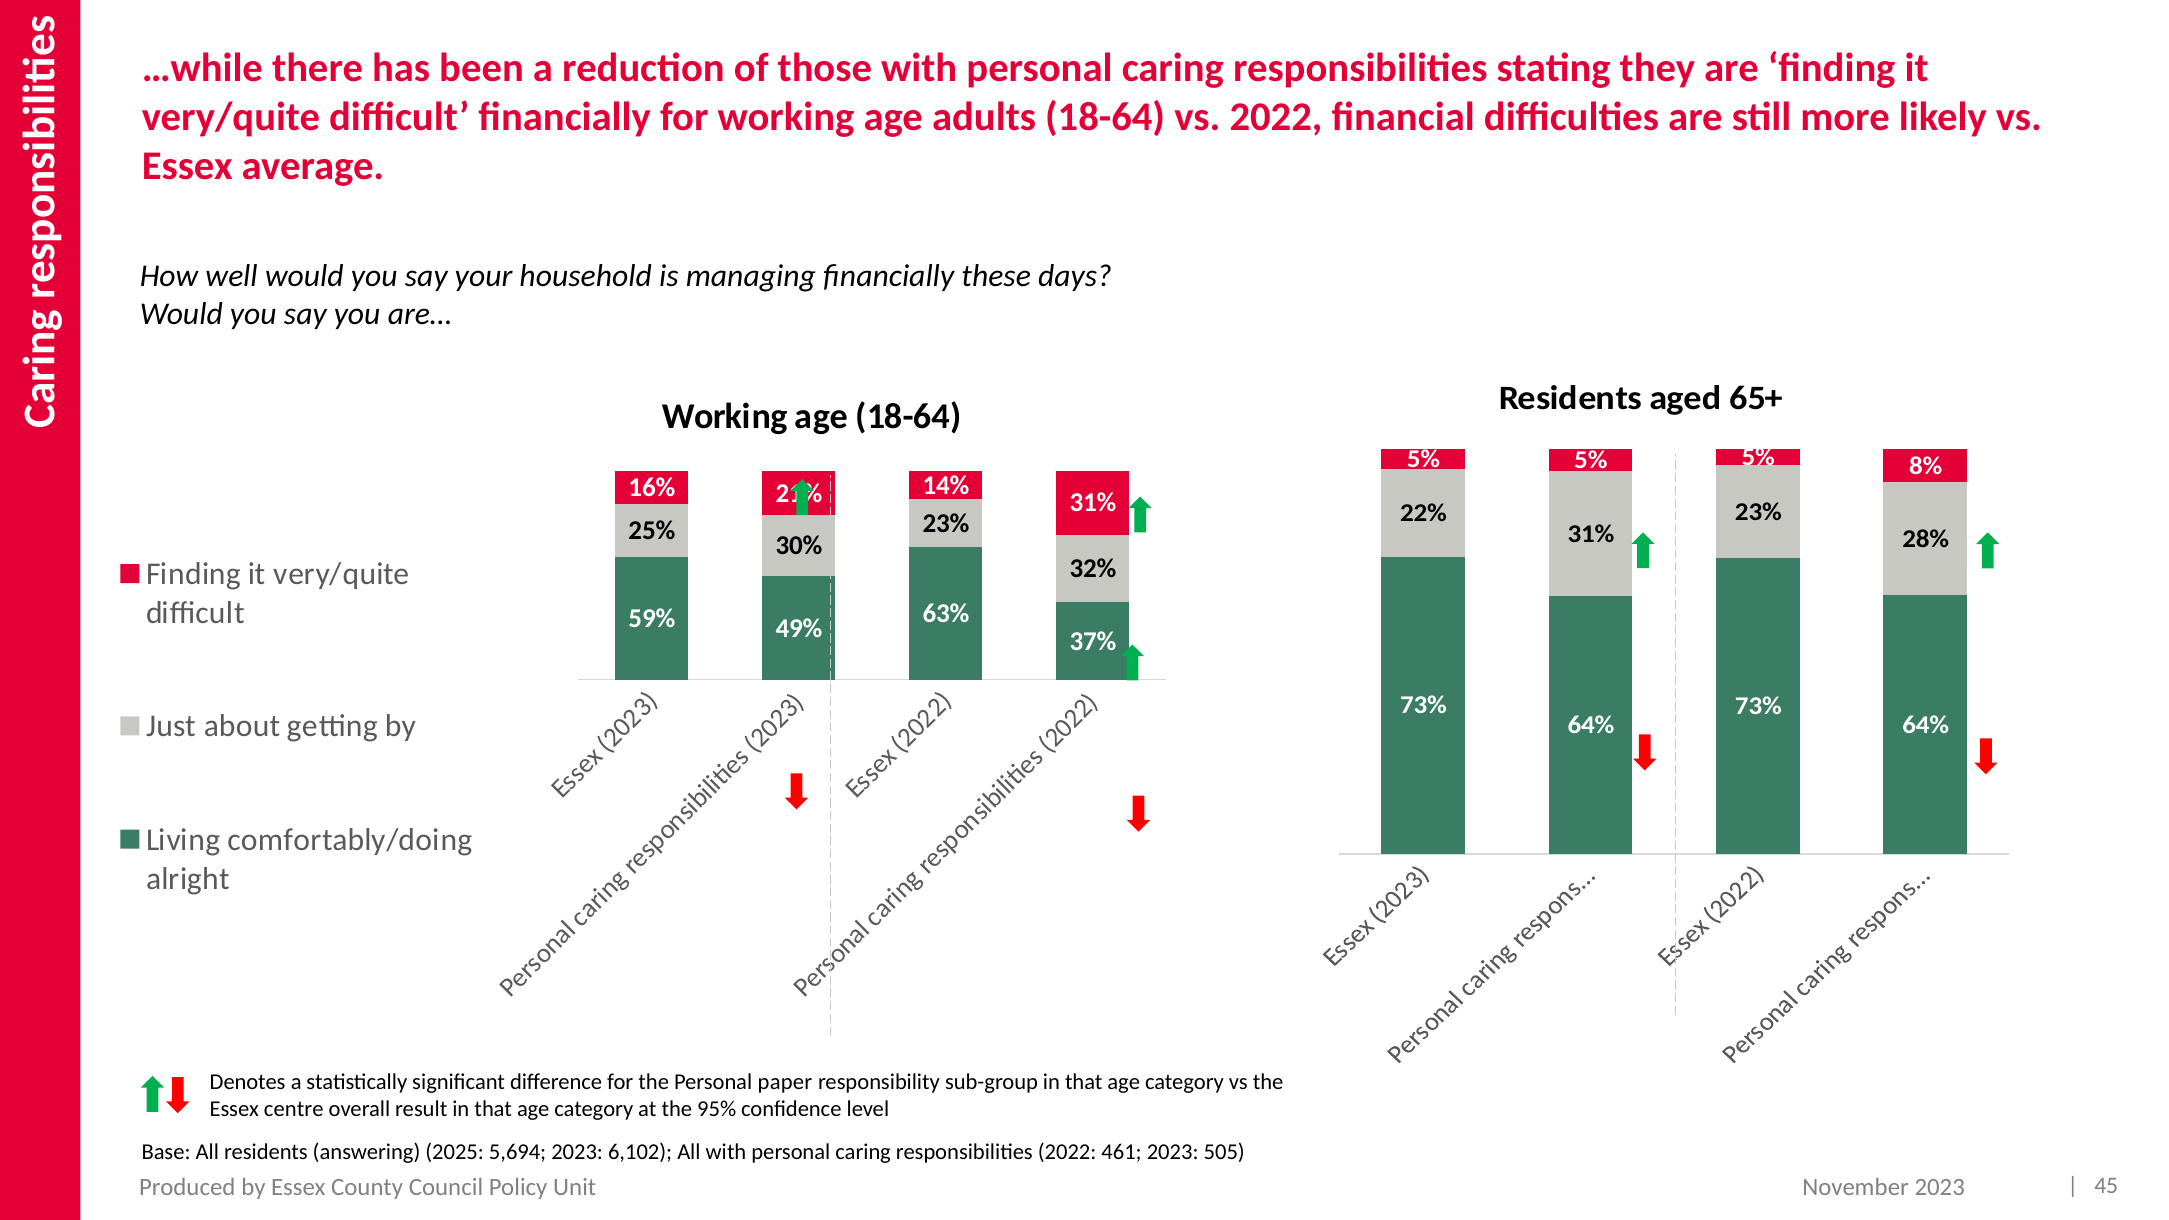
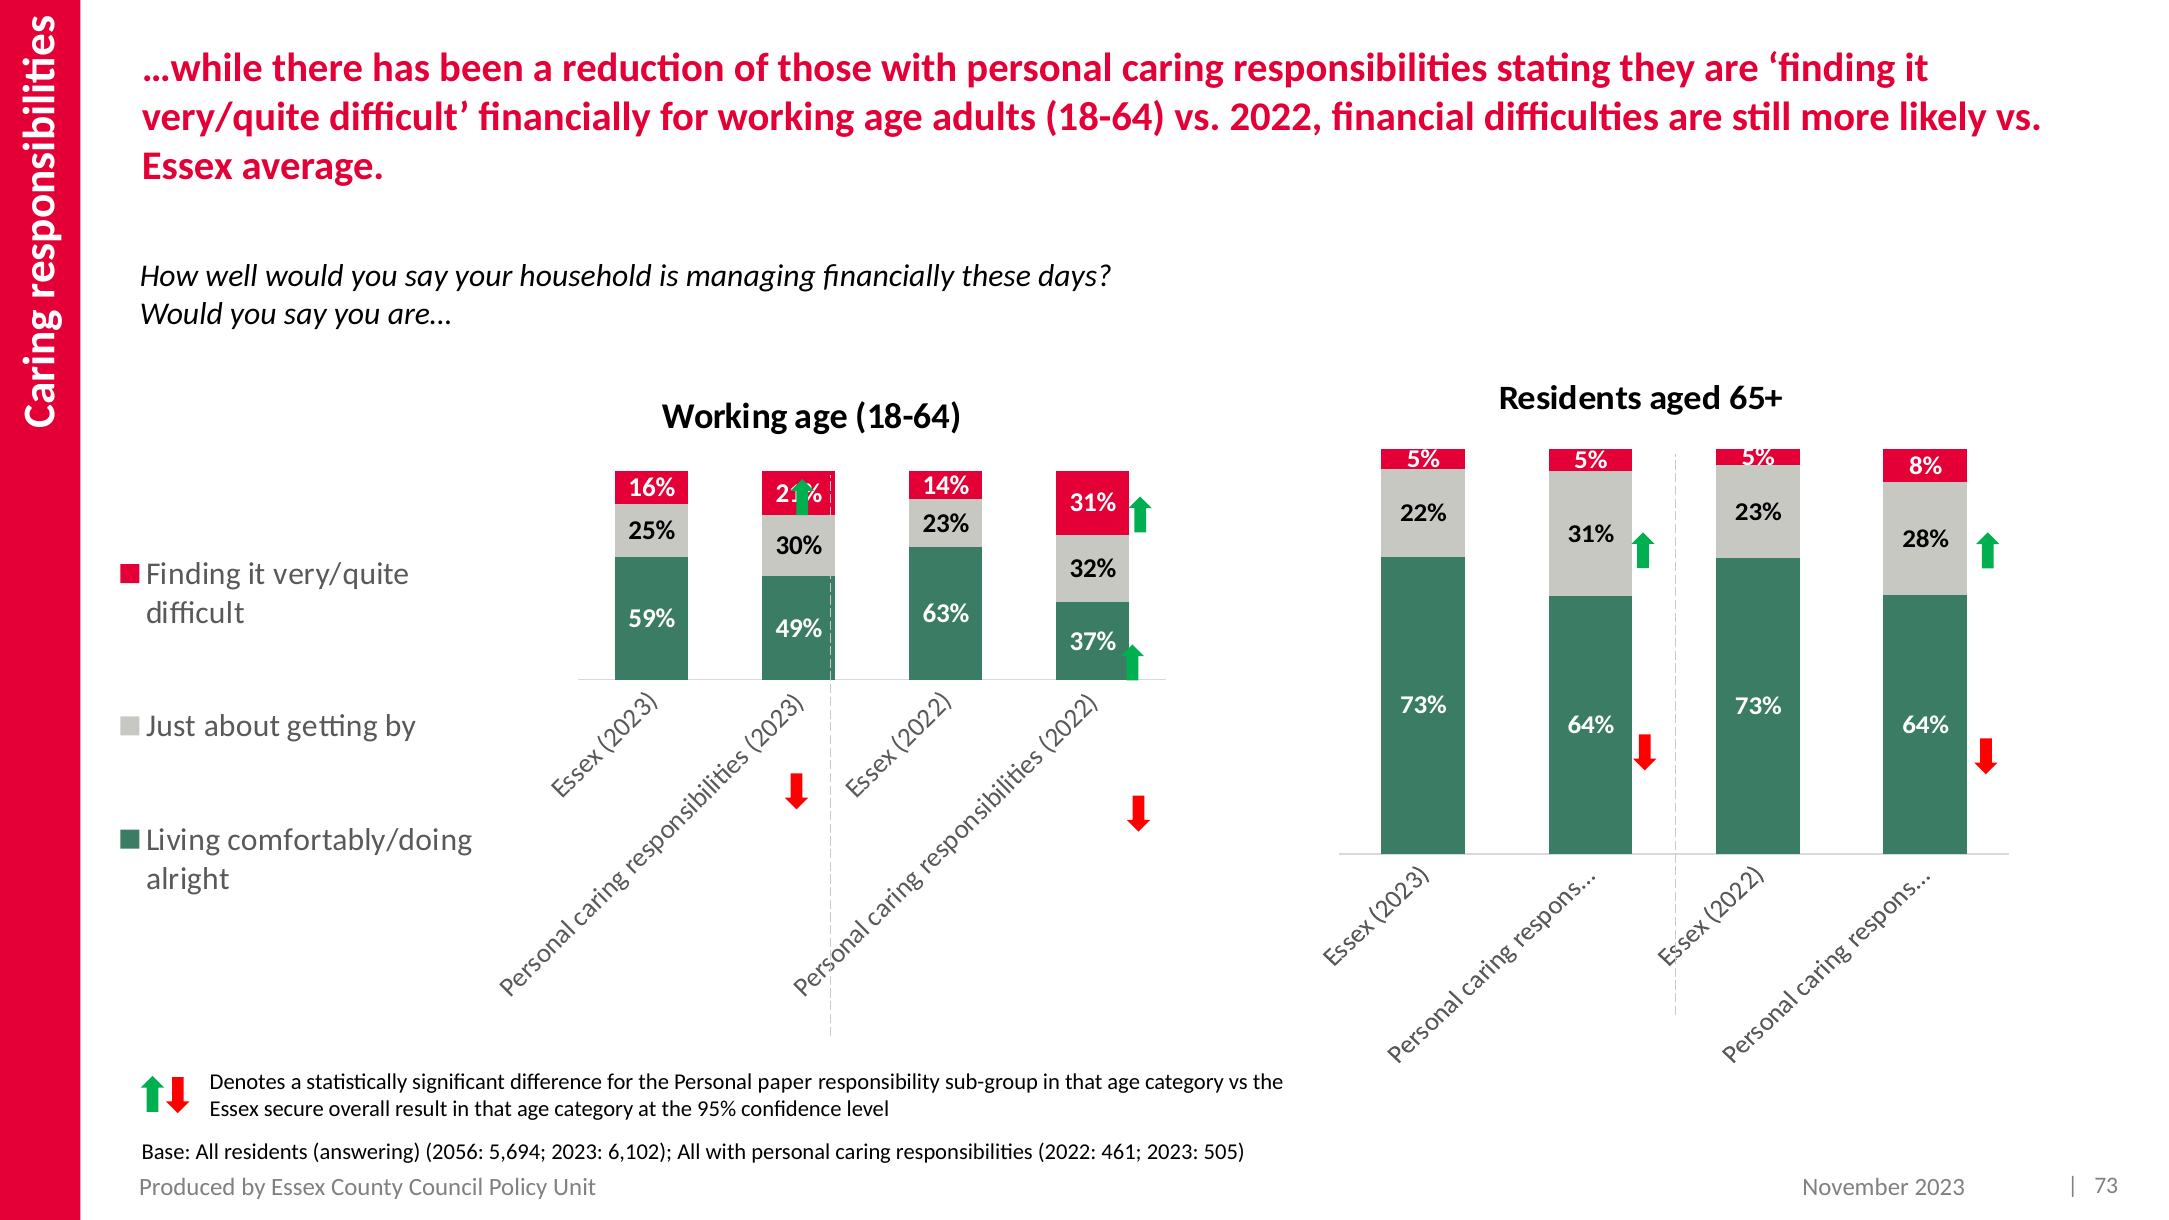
centre: centre -> secure
2025: 2025 -> 2056
45: 45 -> 73
